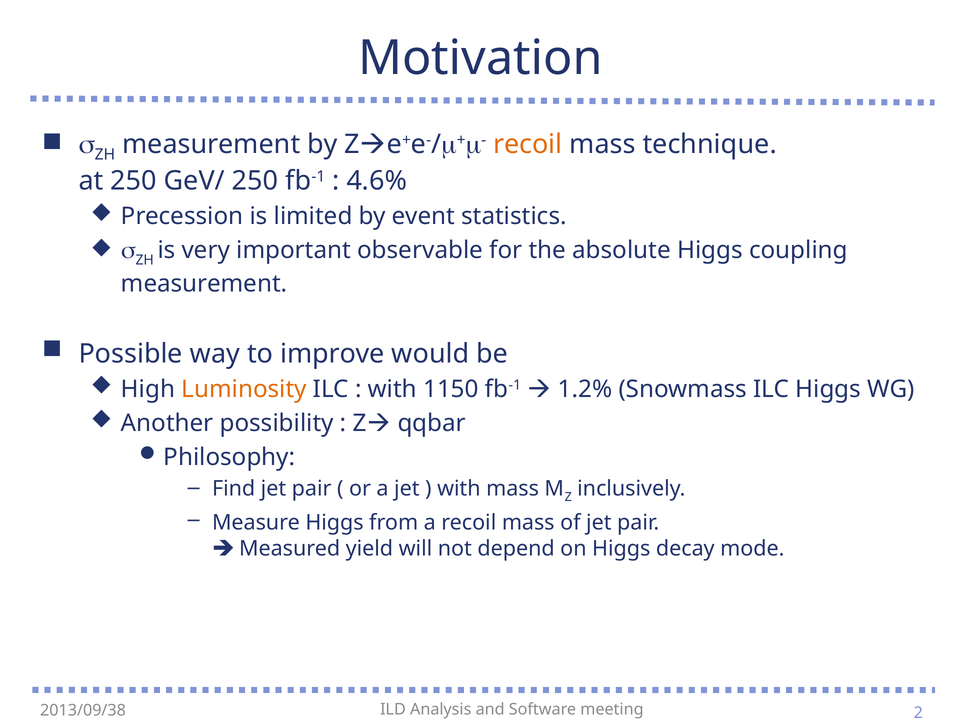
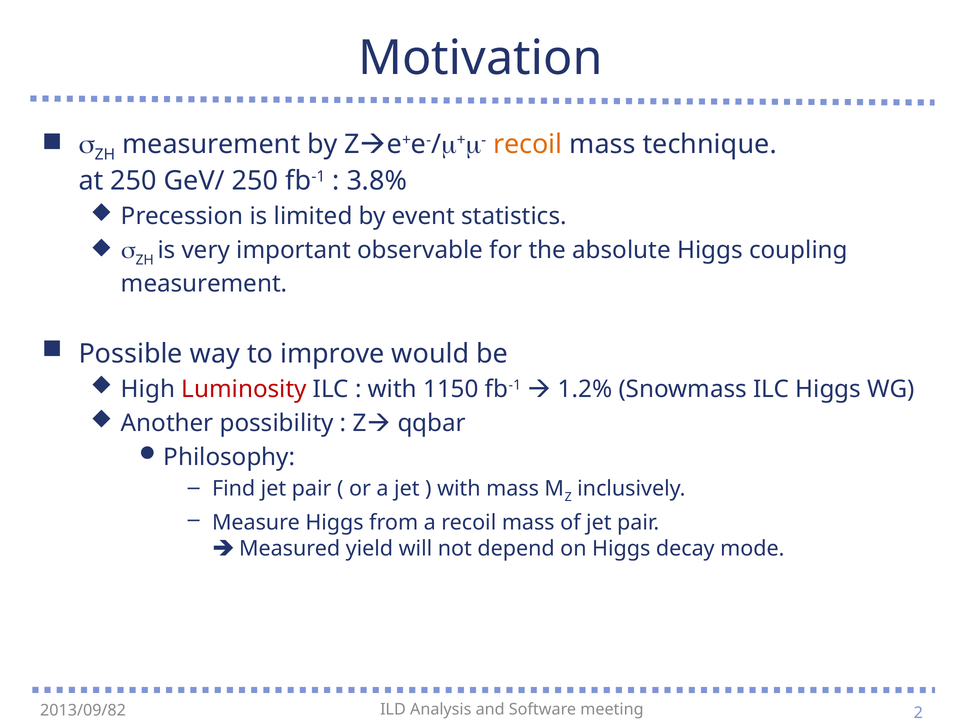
4.6%: 4.6% -> 3.8%
Luminosity colour: orange -> red
2013/09/38: 2013/09/38 -> 2013/09/82
